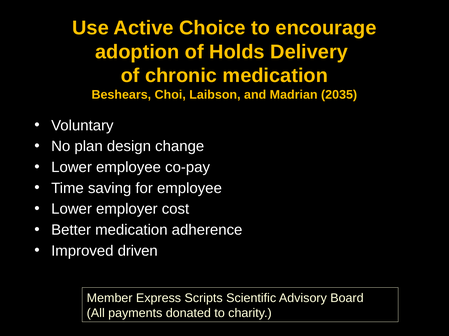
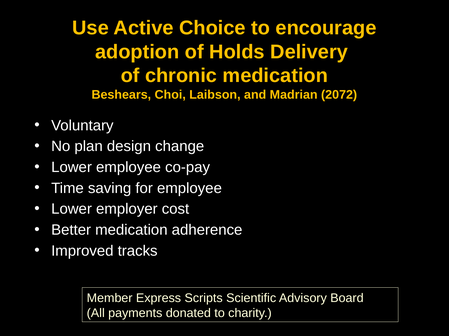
2035: 2035 -> 2072
driven: driven -> tracks
